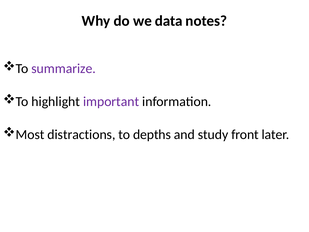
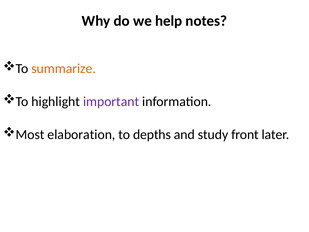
data: data -> help
summarize colour: purple -> orange
distractions: distractions -> elaboration
